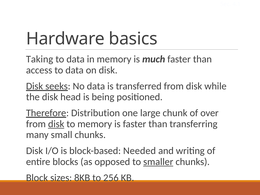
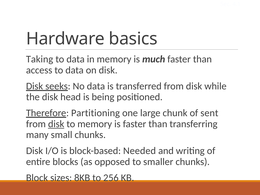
Distribution: Distribution -> Partitioning
over: over -> sent
smaller underline: present -> none
